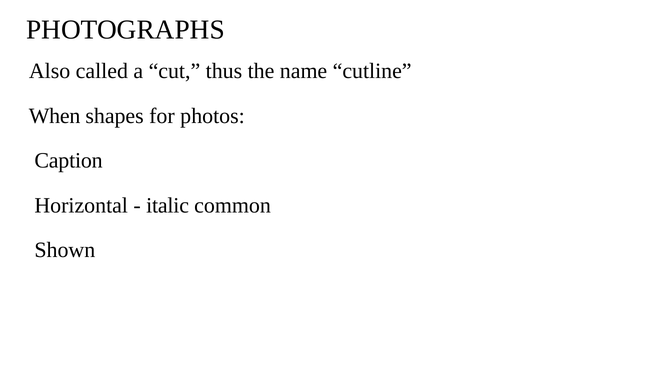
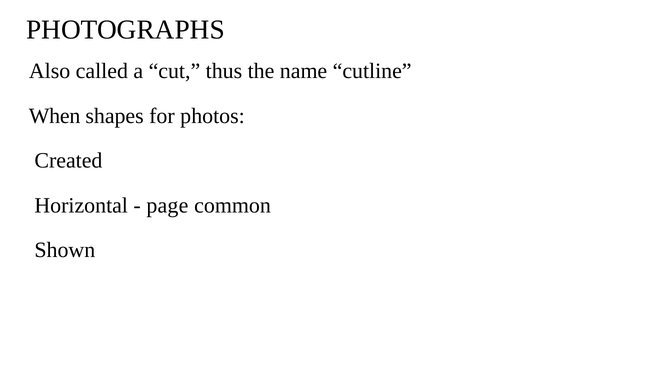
Caption: Caption -> Created
italic: italic -> page
